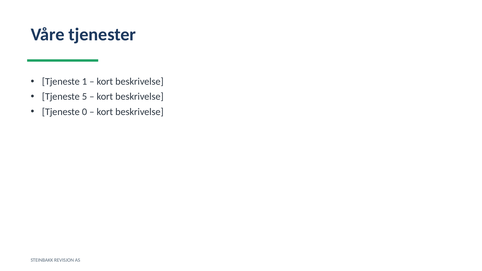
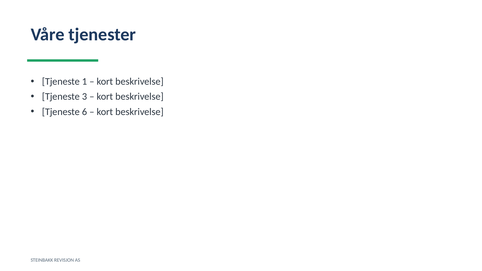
5: 5 -> 3
0: 0 -> 6
